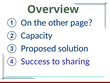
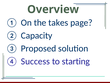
other: other -> takes
sharing: sharing -> starting
